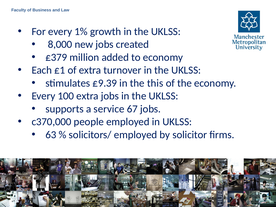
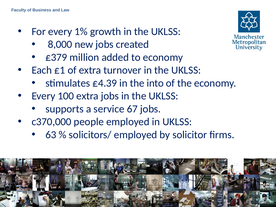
£9.39: £9.39 -> £4.39
this: this -> into
